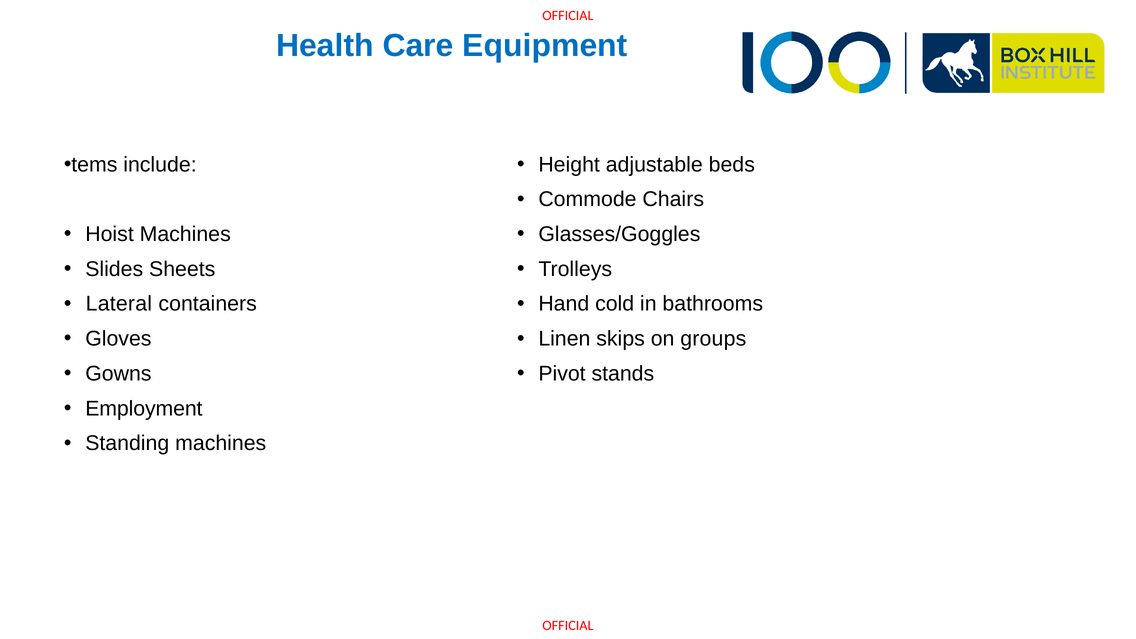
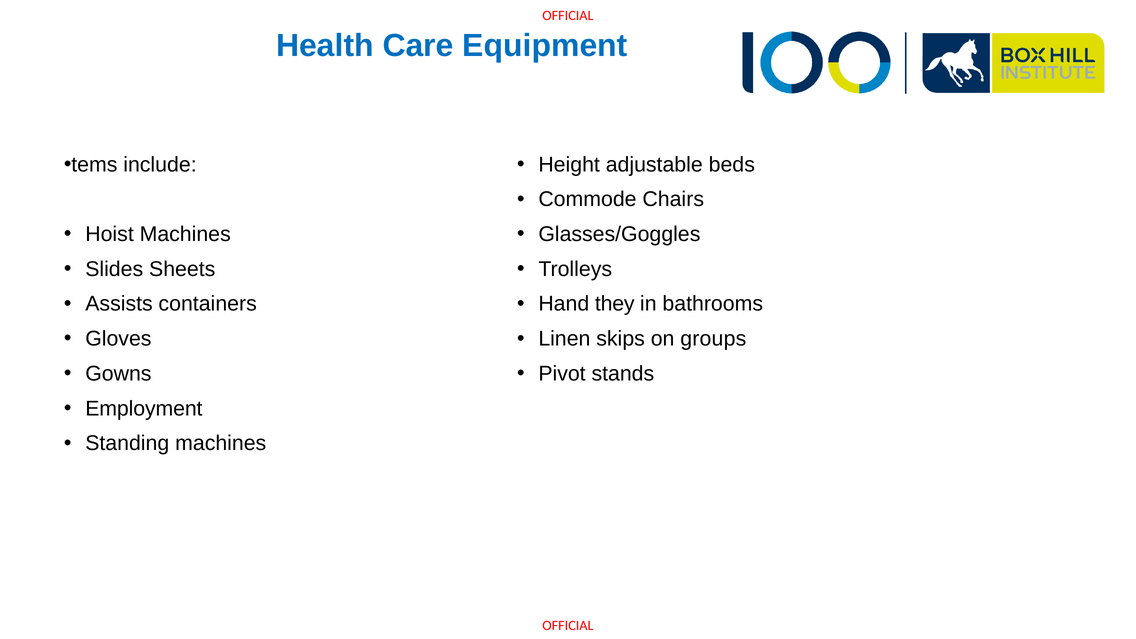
Lateral: Lateral -> Assists
cold: cold -> they
